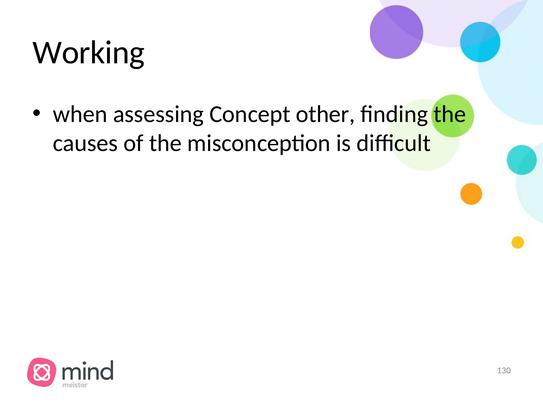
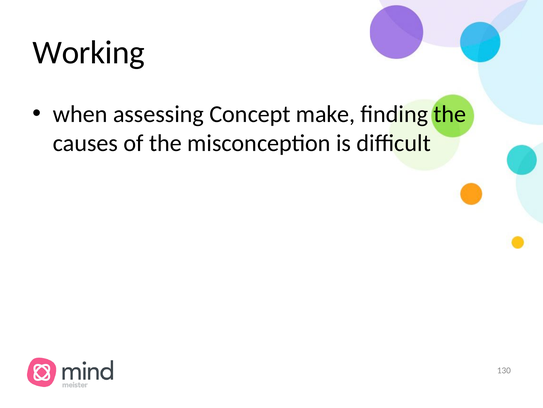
other: other -> make
